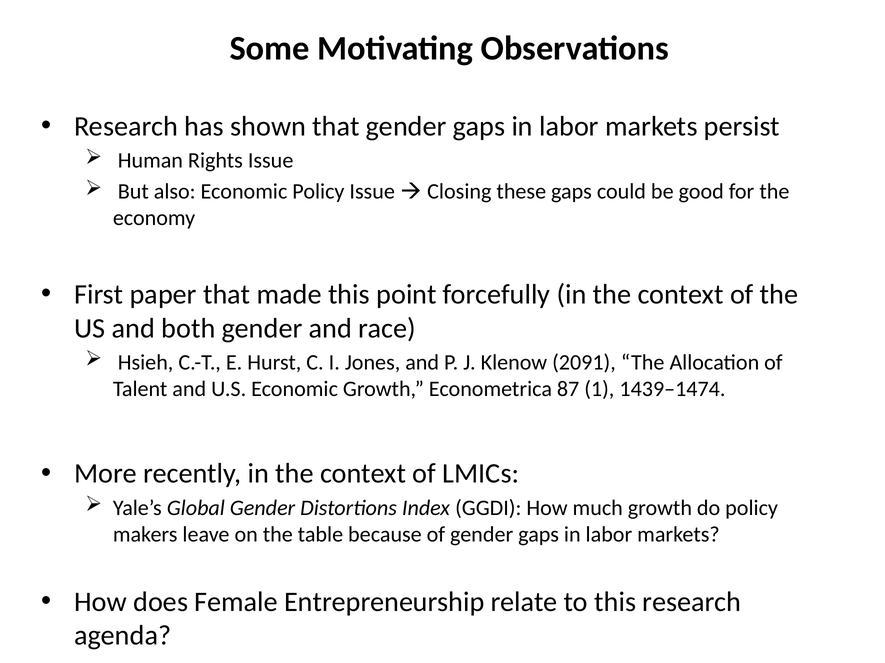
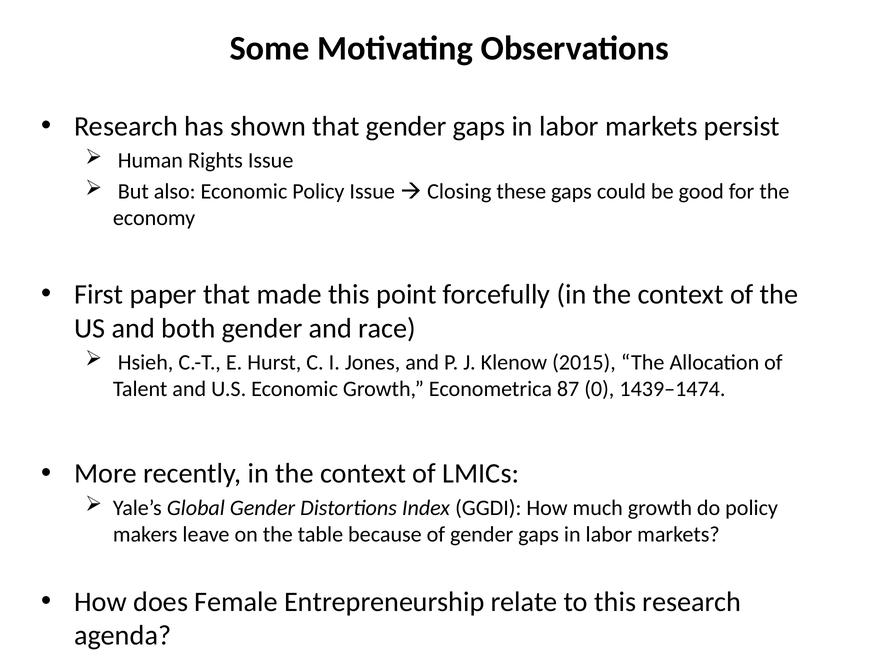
2091: 2091 -> 2015
1: 1 -> 0
